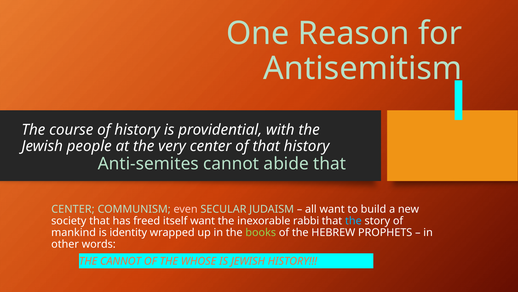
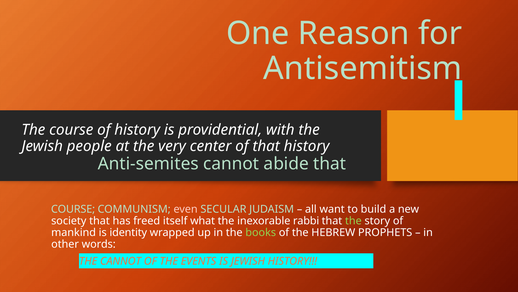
CENTER at (73, 209): CENTER -> COURSE
itself want: want -> what
the at (353, 220) colour: light blue -> light green
WHOSE: WHOSE -> EVENTS
